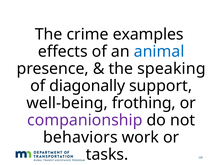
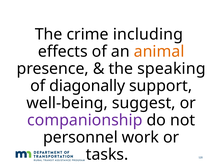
examples: examples -> including
animal colour: blue -> orange
frothing: frothing -> suggest
behaviors: behaviors -> personnel
